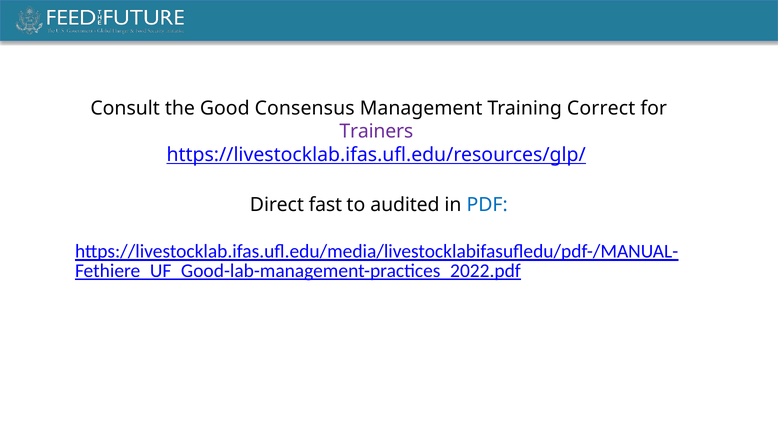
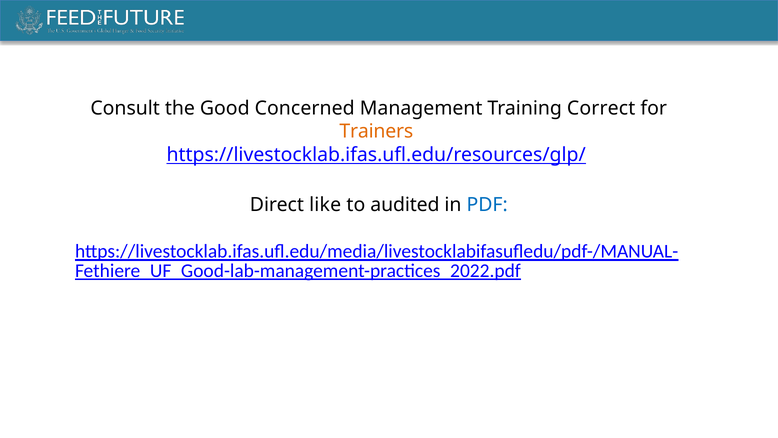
Consensus: Consensus -> Concerned
Trainers colour: purple -> orange
fast: fast -> like
